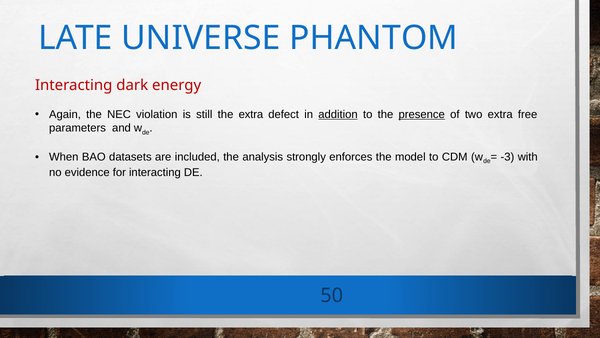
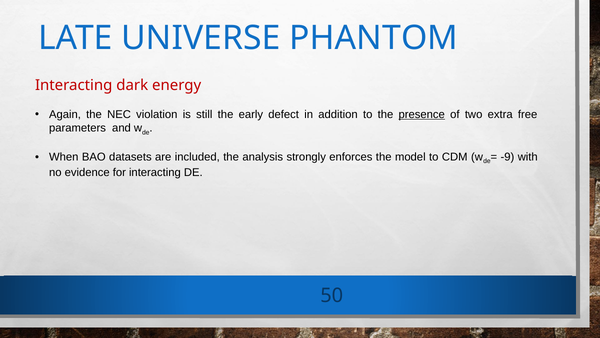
the extra: extra -> early
addition underline: present -> none
-3: -3 -> -9
